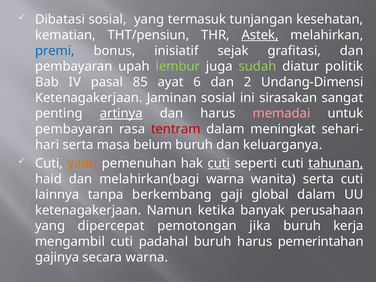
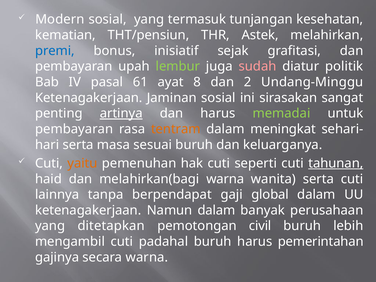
Dibatasi: Dibatasi -> Modern
Astek underline: present -> none
sudah colour: light green -> pink
85: 85 -> 61
6: 6 -> 8
Undang-Dimensi: Undang-Dimensi -> Undang-Minggu
memadai colour: pink -> light green
tentram colour: red -> orange
belum: belum -> sesuai
cuti at (219, 163) underline: present -> none
berkembang: berkembang -> berpendapat
Namun ketika: ketika -> dalam
dipercepat: dipercepat -> ditetapkan
jika: jika -> civil
kerja: kerja -> lebih
